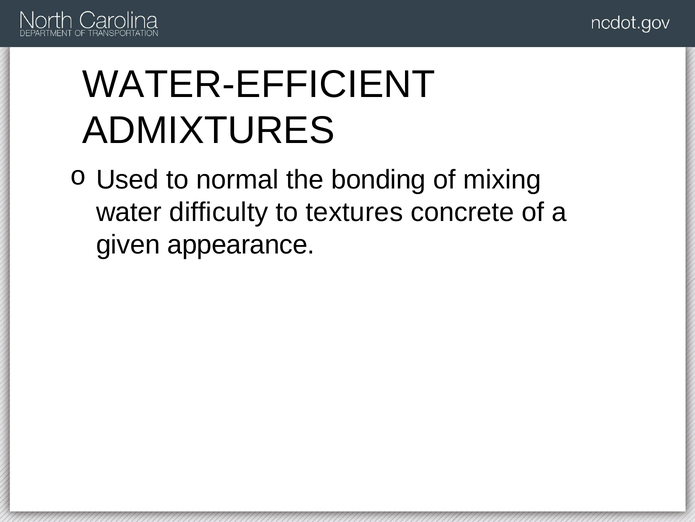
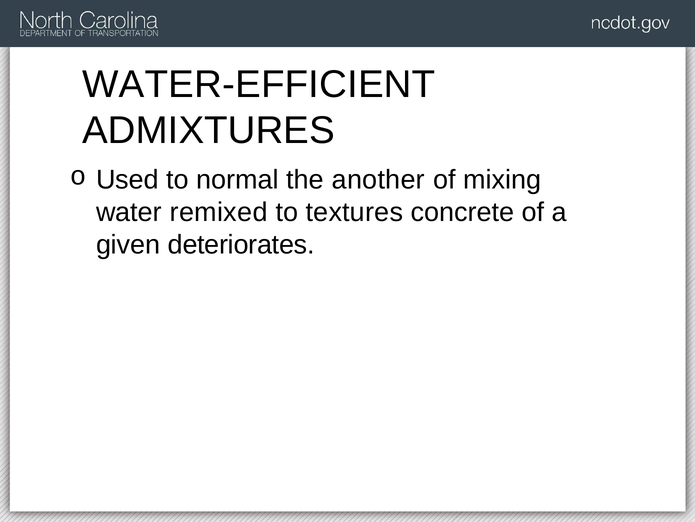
bonding: bonding -> another
difficulty: difficulty -> remixed
appearance: appearance -> deteriorates
